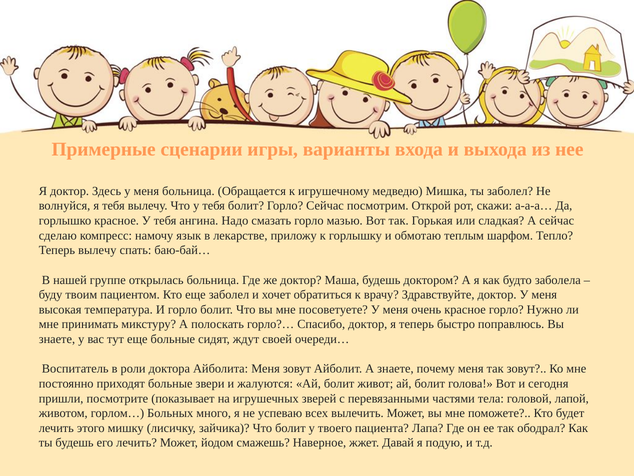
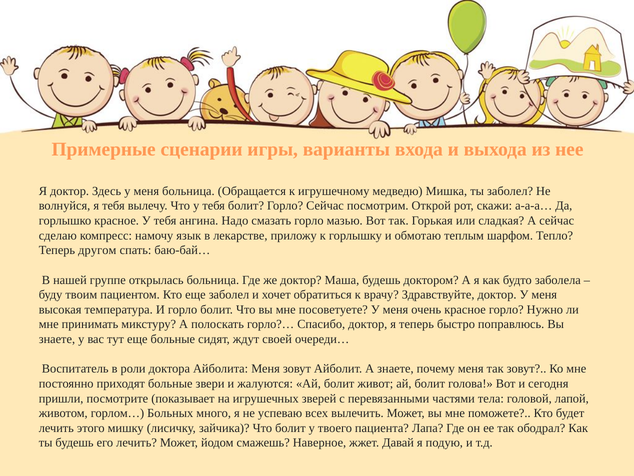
Теперь вылечу: вылечу -> другом
